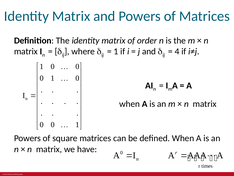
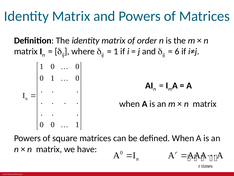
4: 4 -> 6
